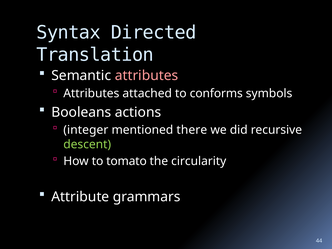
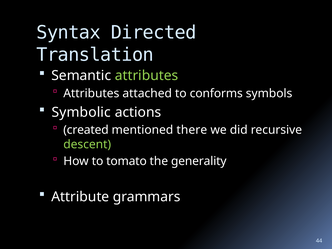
attributes at (146, 76) colour: pink -> light green
Booleans: Booleans -> Symbolic
integer: integer -> created
circularity: circularity -> generality
